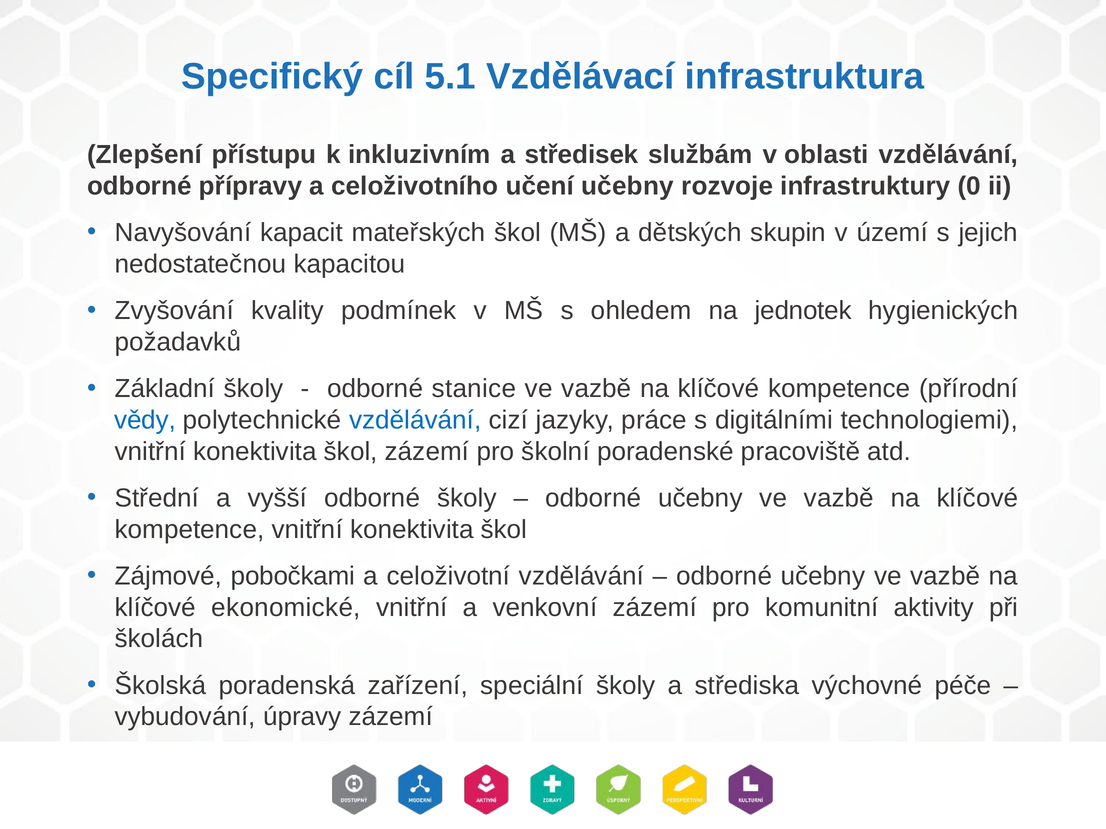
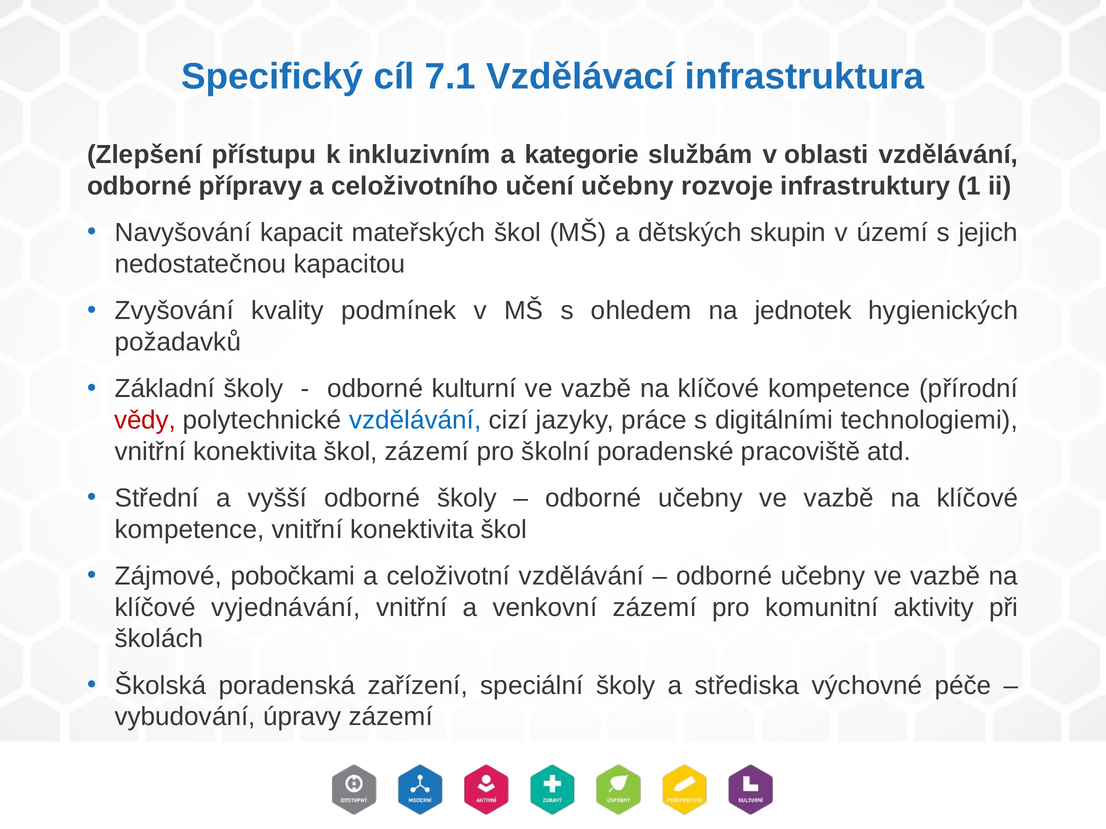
5.1: 5.1 -> 7.1
středisek: středisek -> kategorie
0: 0 -> 1
stanice: stanice -> kulturní
vědy colour: blue -> red
ekonomické: ekonomické -> vyjednávání
